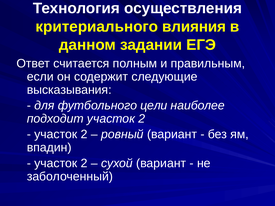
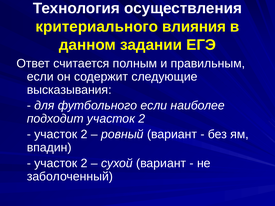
футбольного цели: цели -> если
